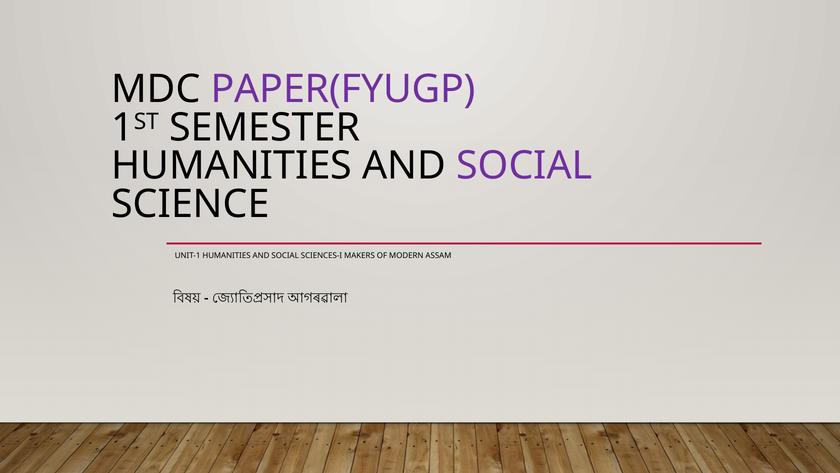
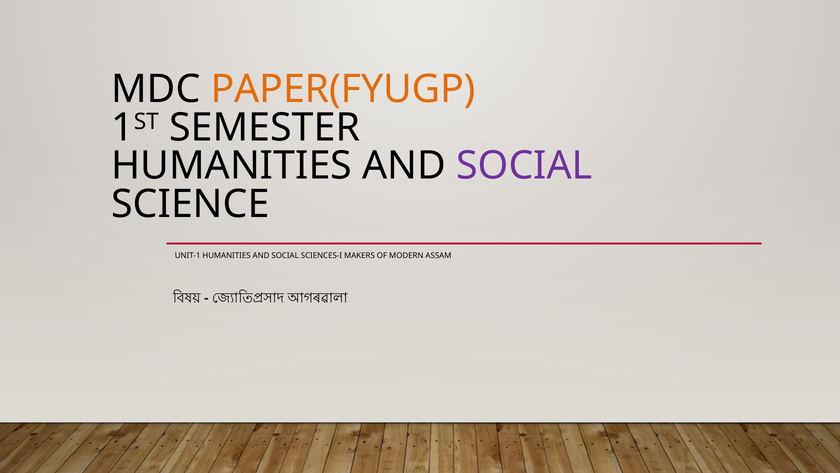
PAPER(FYUGP colour: purple -> orange
